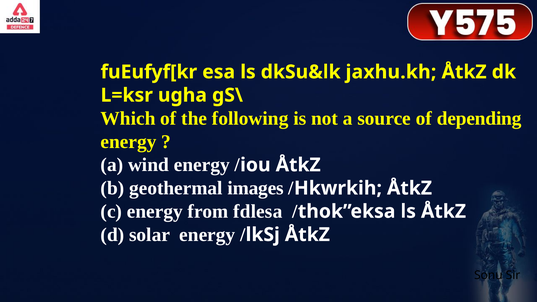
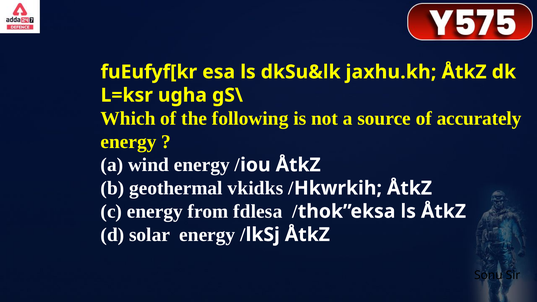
depending: depending -> accurately
images: images -> vkidks
